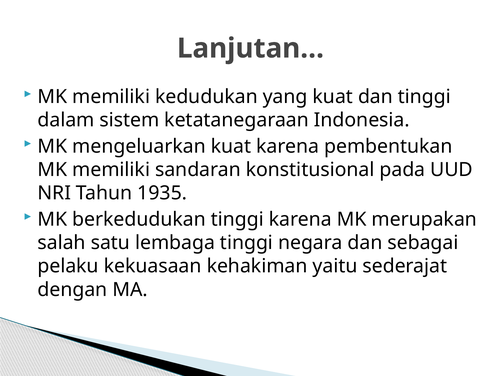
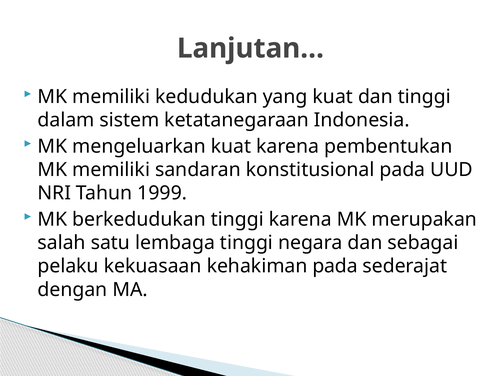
1935: 1935 -> 1999
kehakiman yaitu: yaitu -> pada
